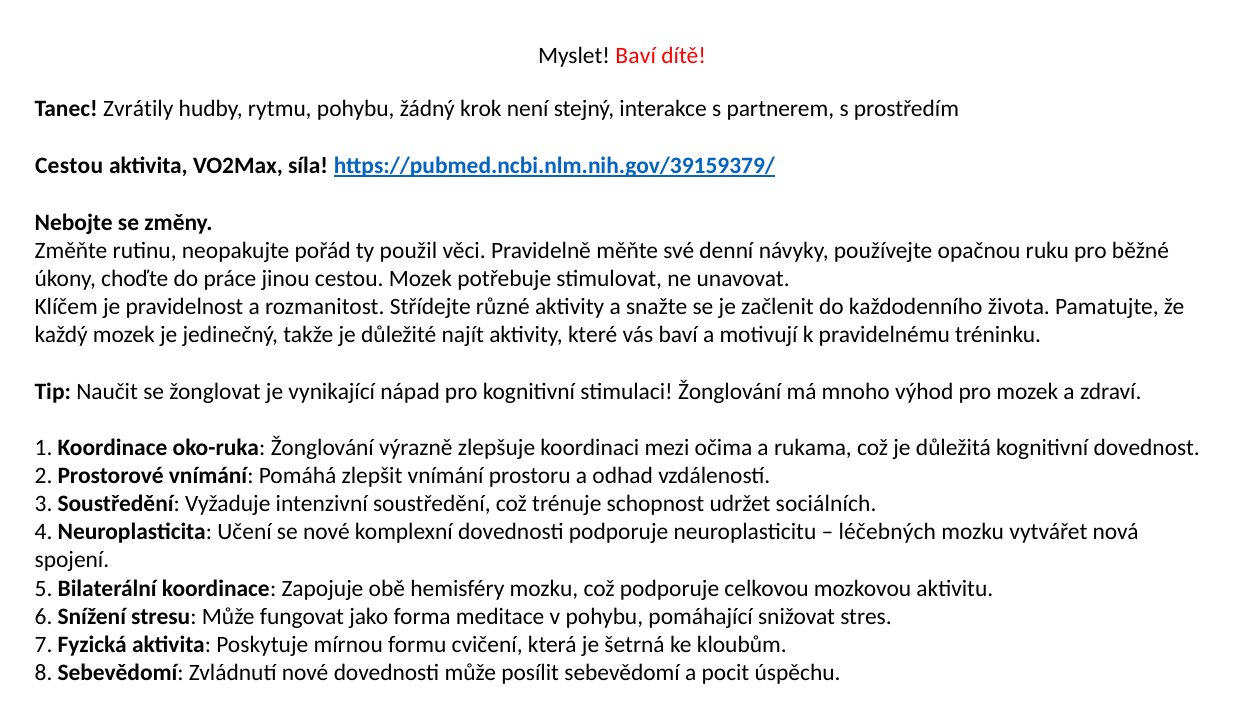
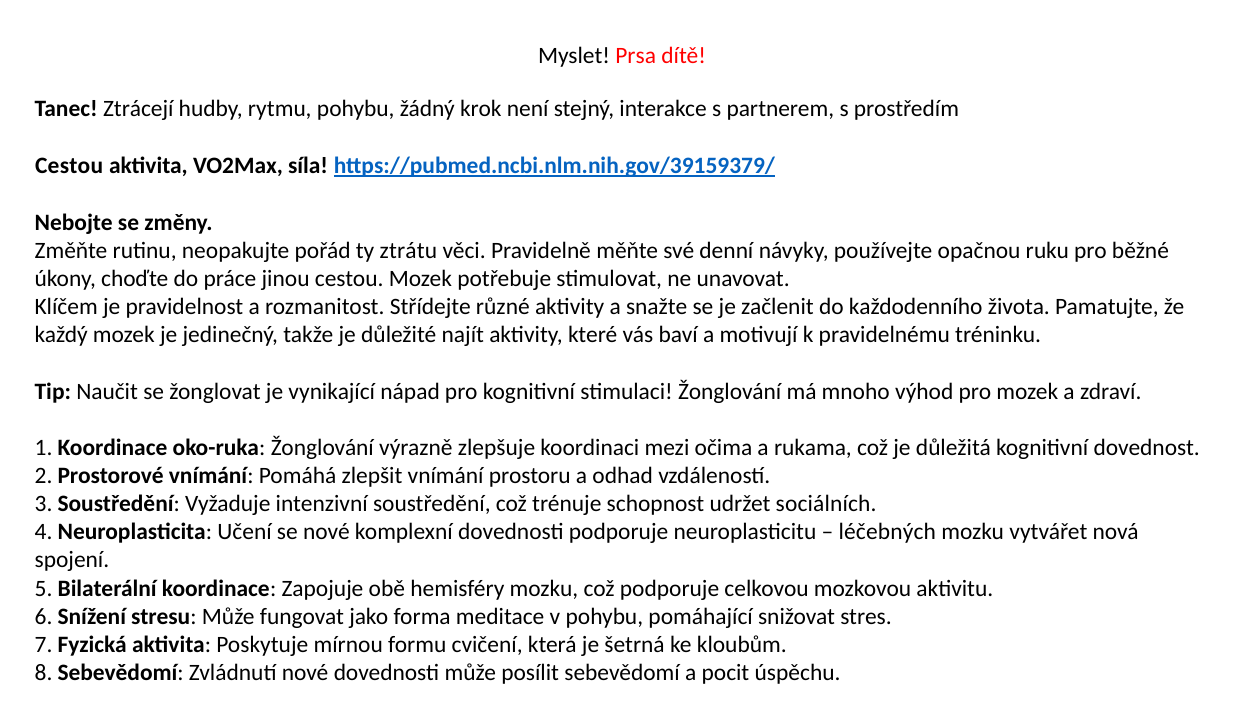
Myslet Baví: Baví -> Prsa
Zvrátily: Zvrátily -> Ztrácejí
použil: použil -> ztrátu
